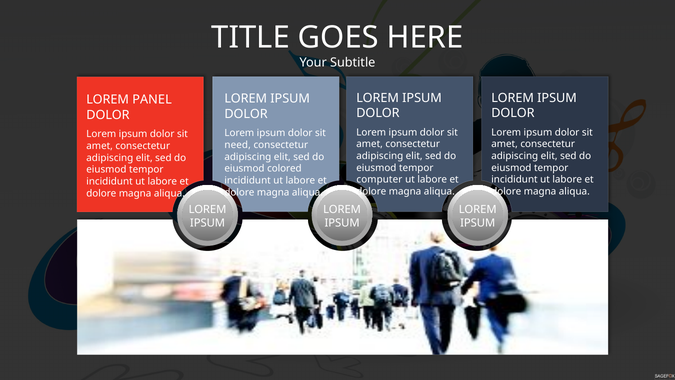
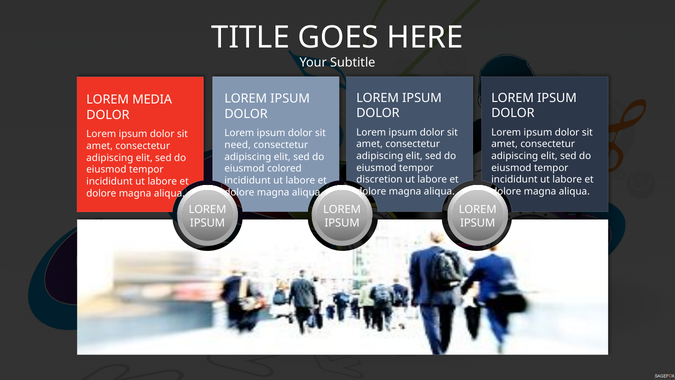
PANEL: PANEL -> MEDIA
computer: computer -> discretion
